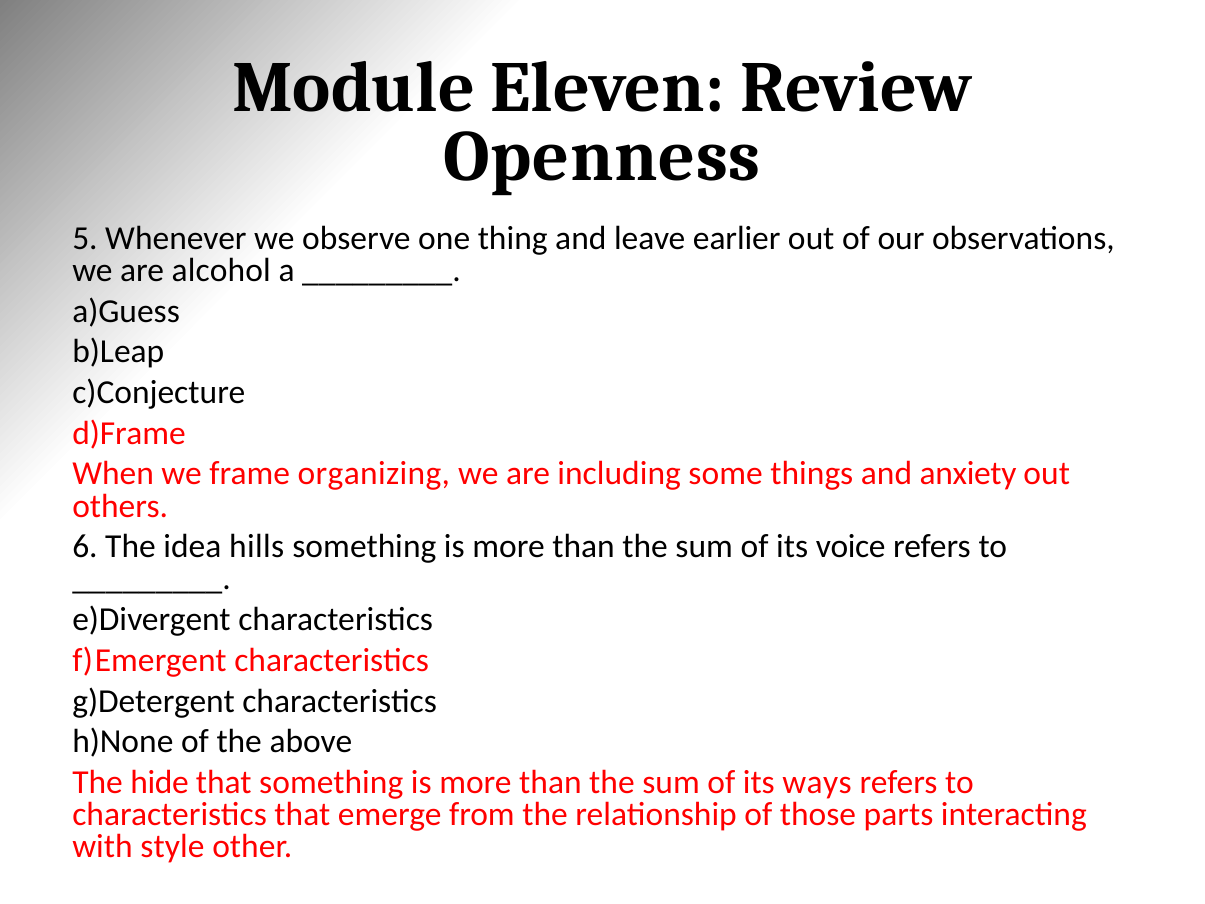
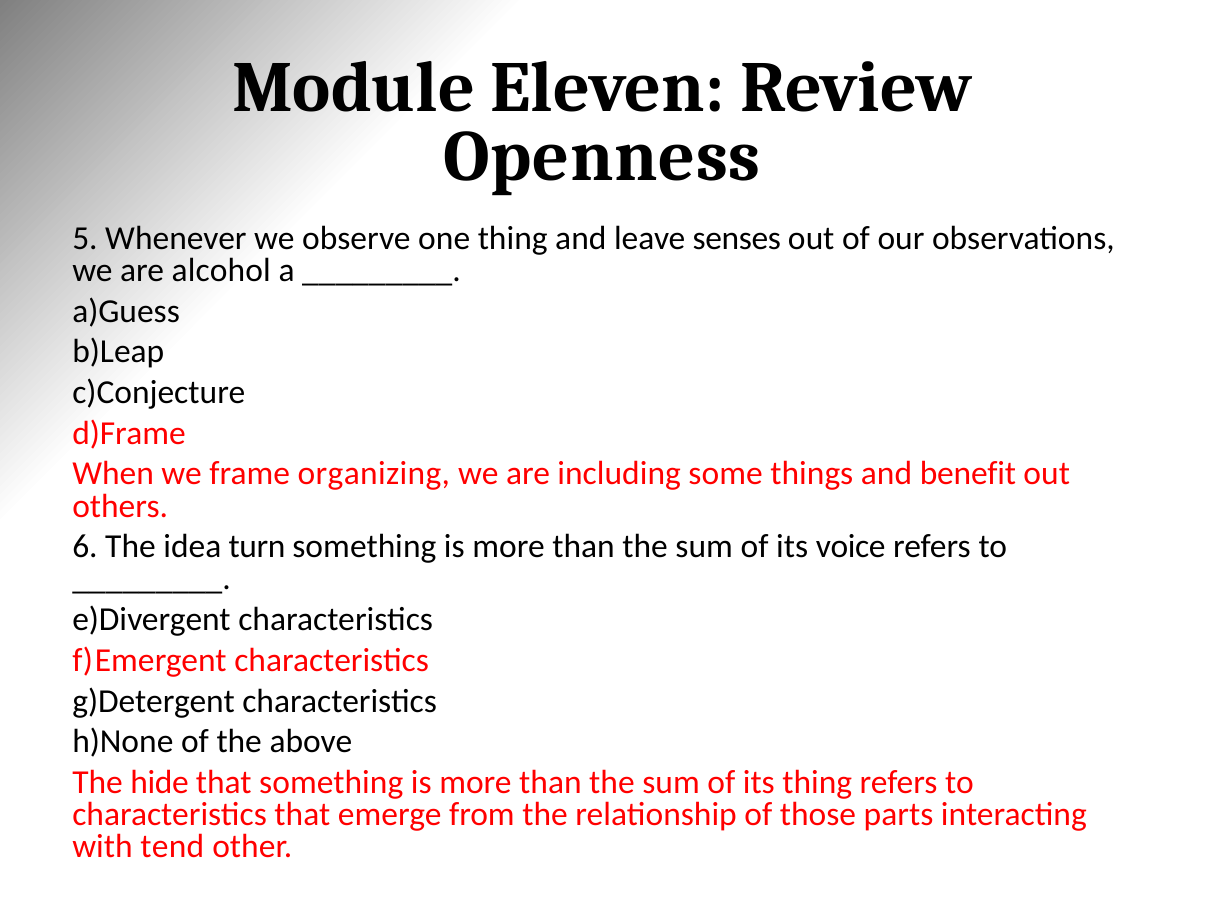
earlier: earlier -> senses
anxiety: anxiety -> benefit
hills: hills -> turn
its ways: ways -> thing
style: style -> tend
